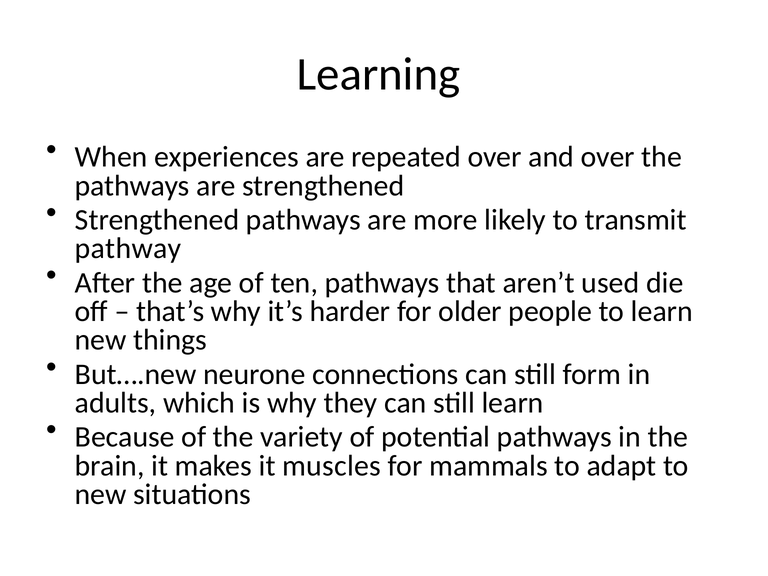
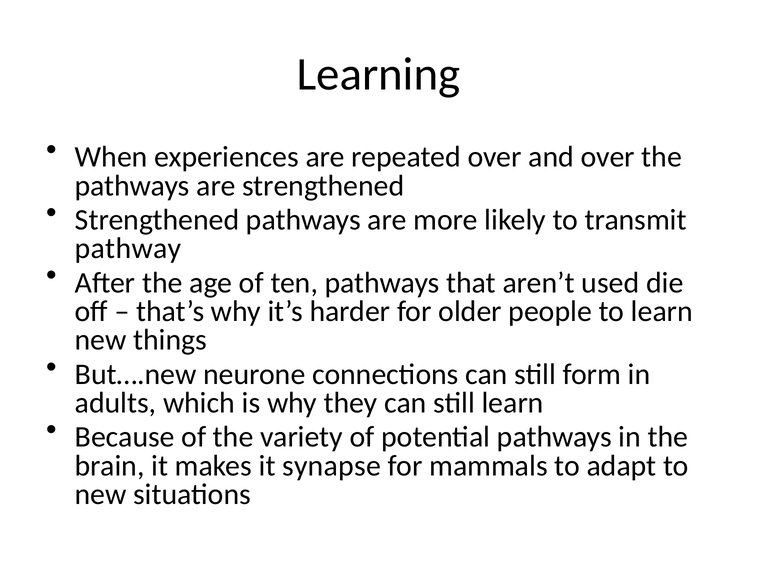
muscles: muscles -> synapse
